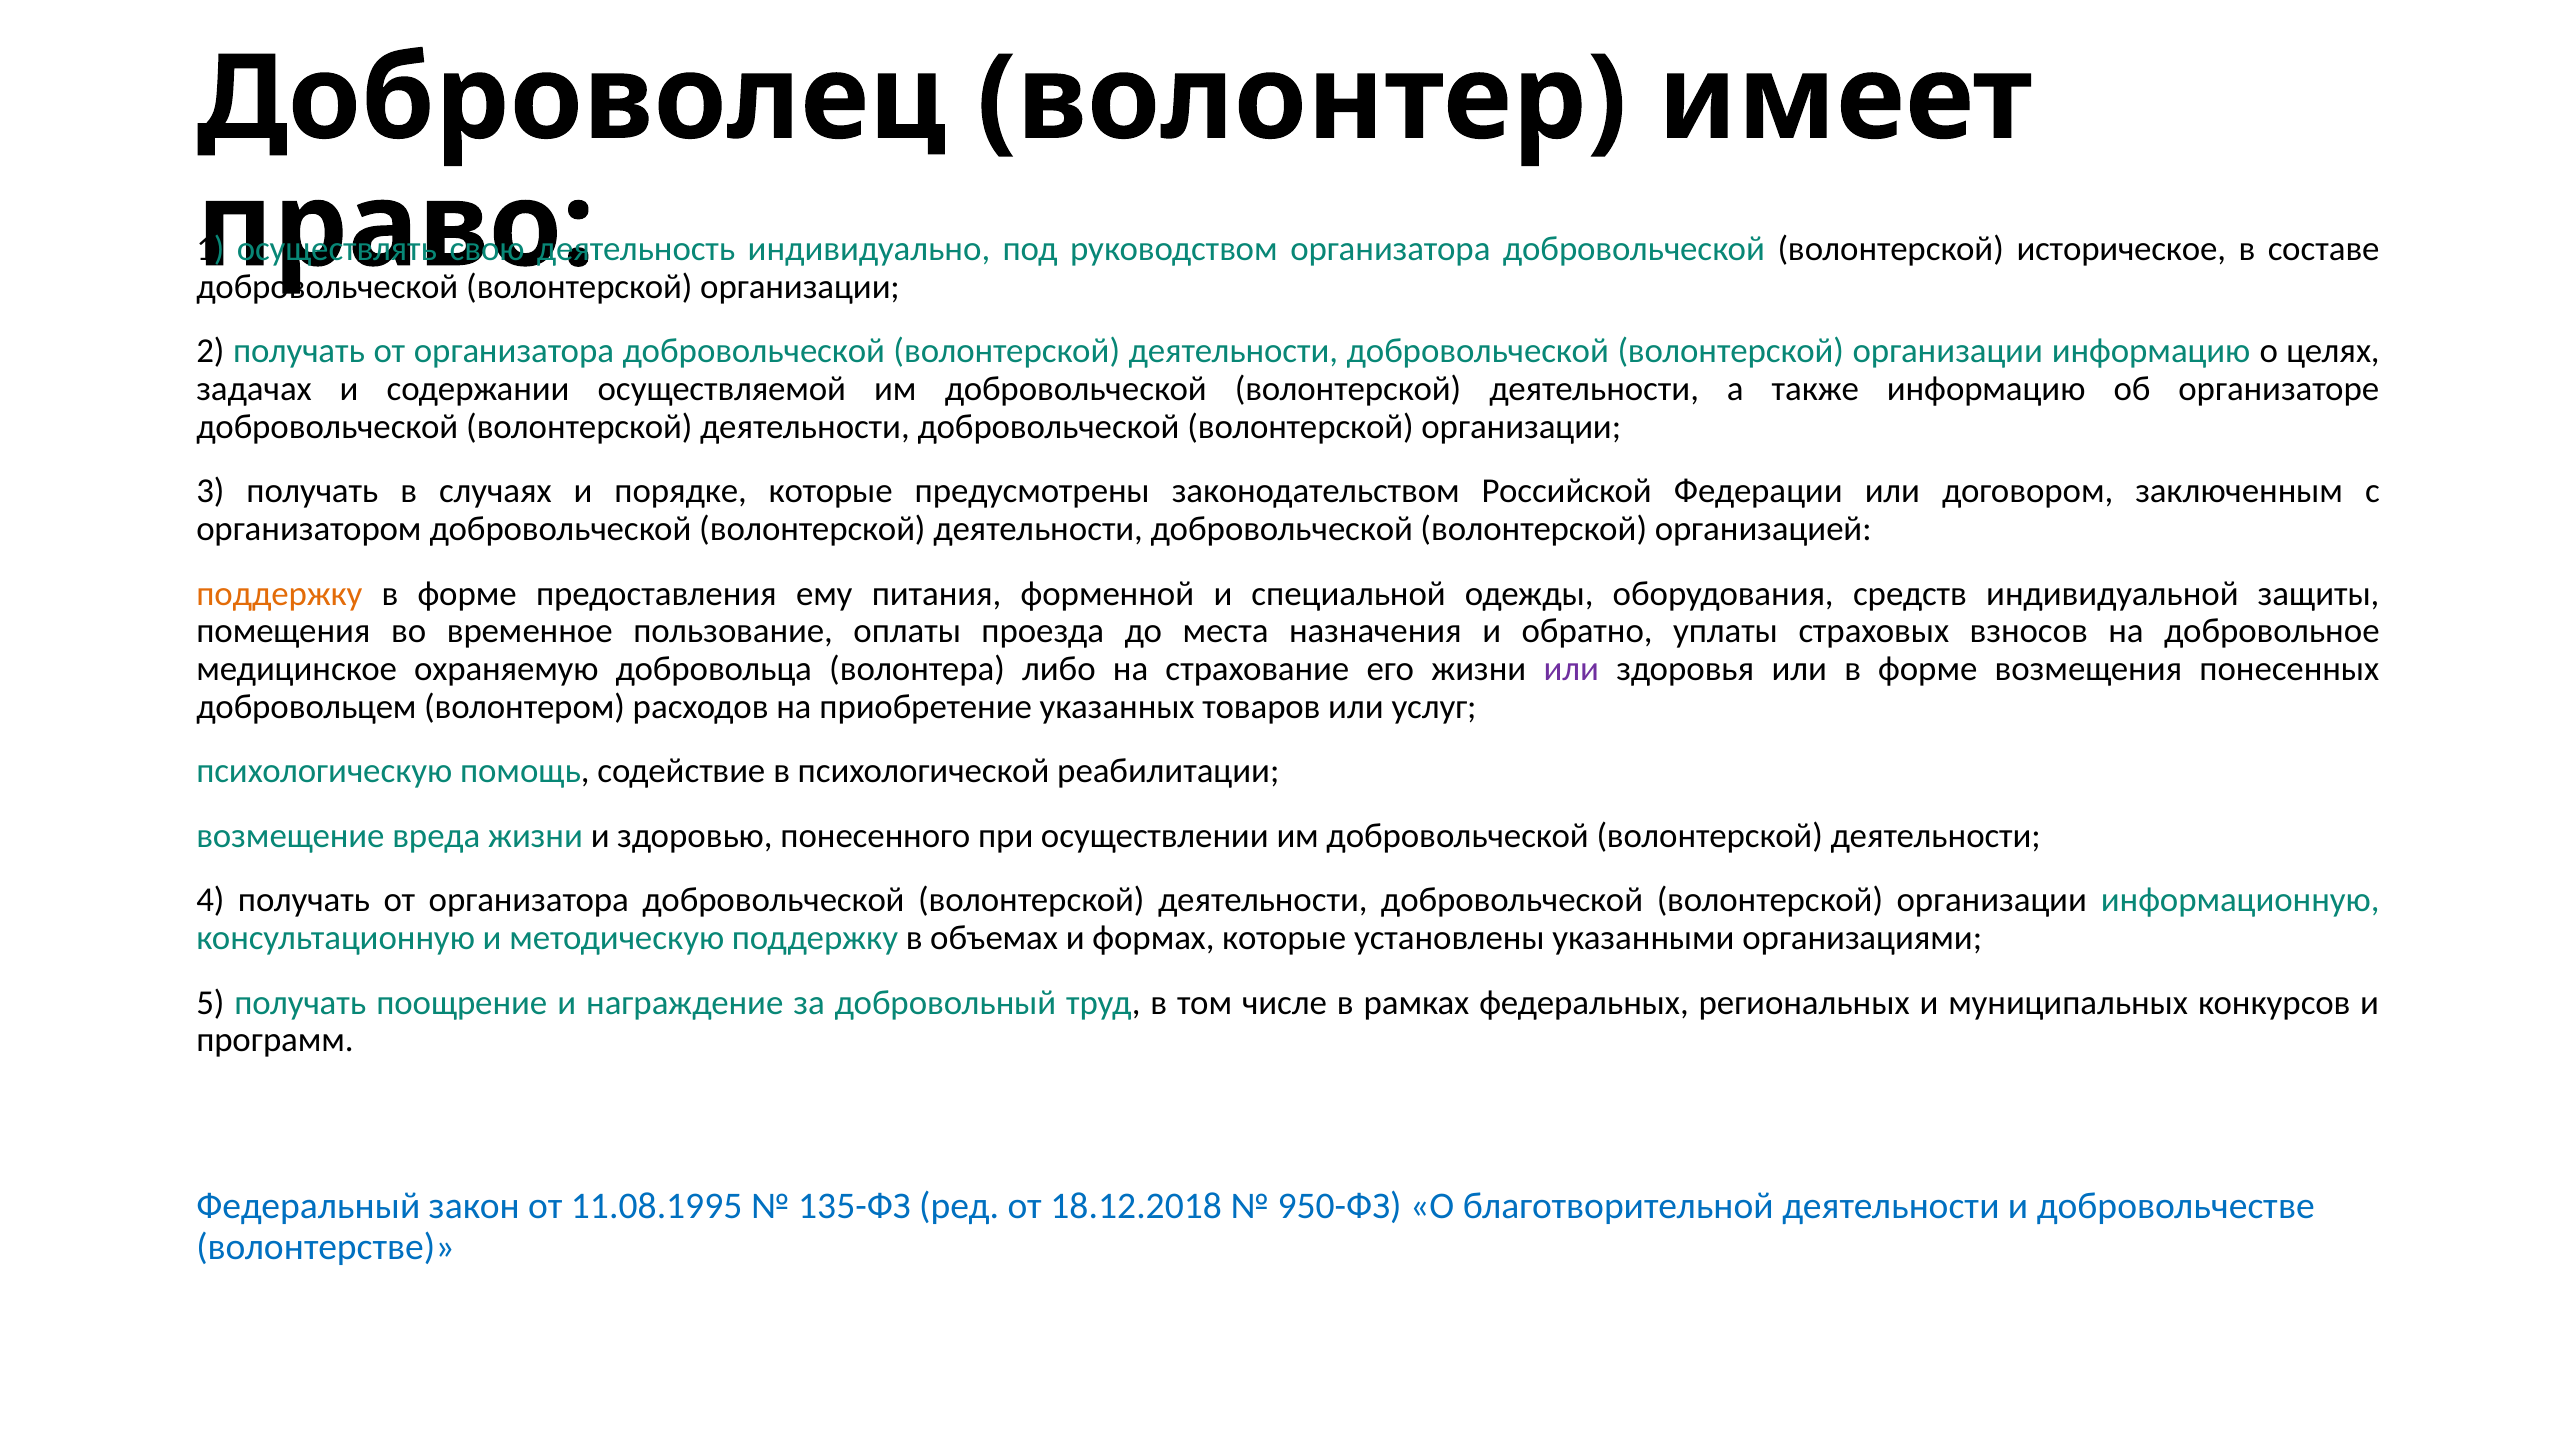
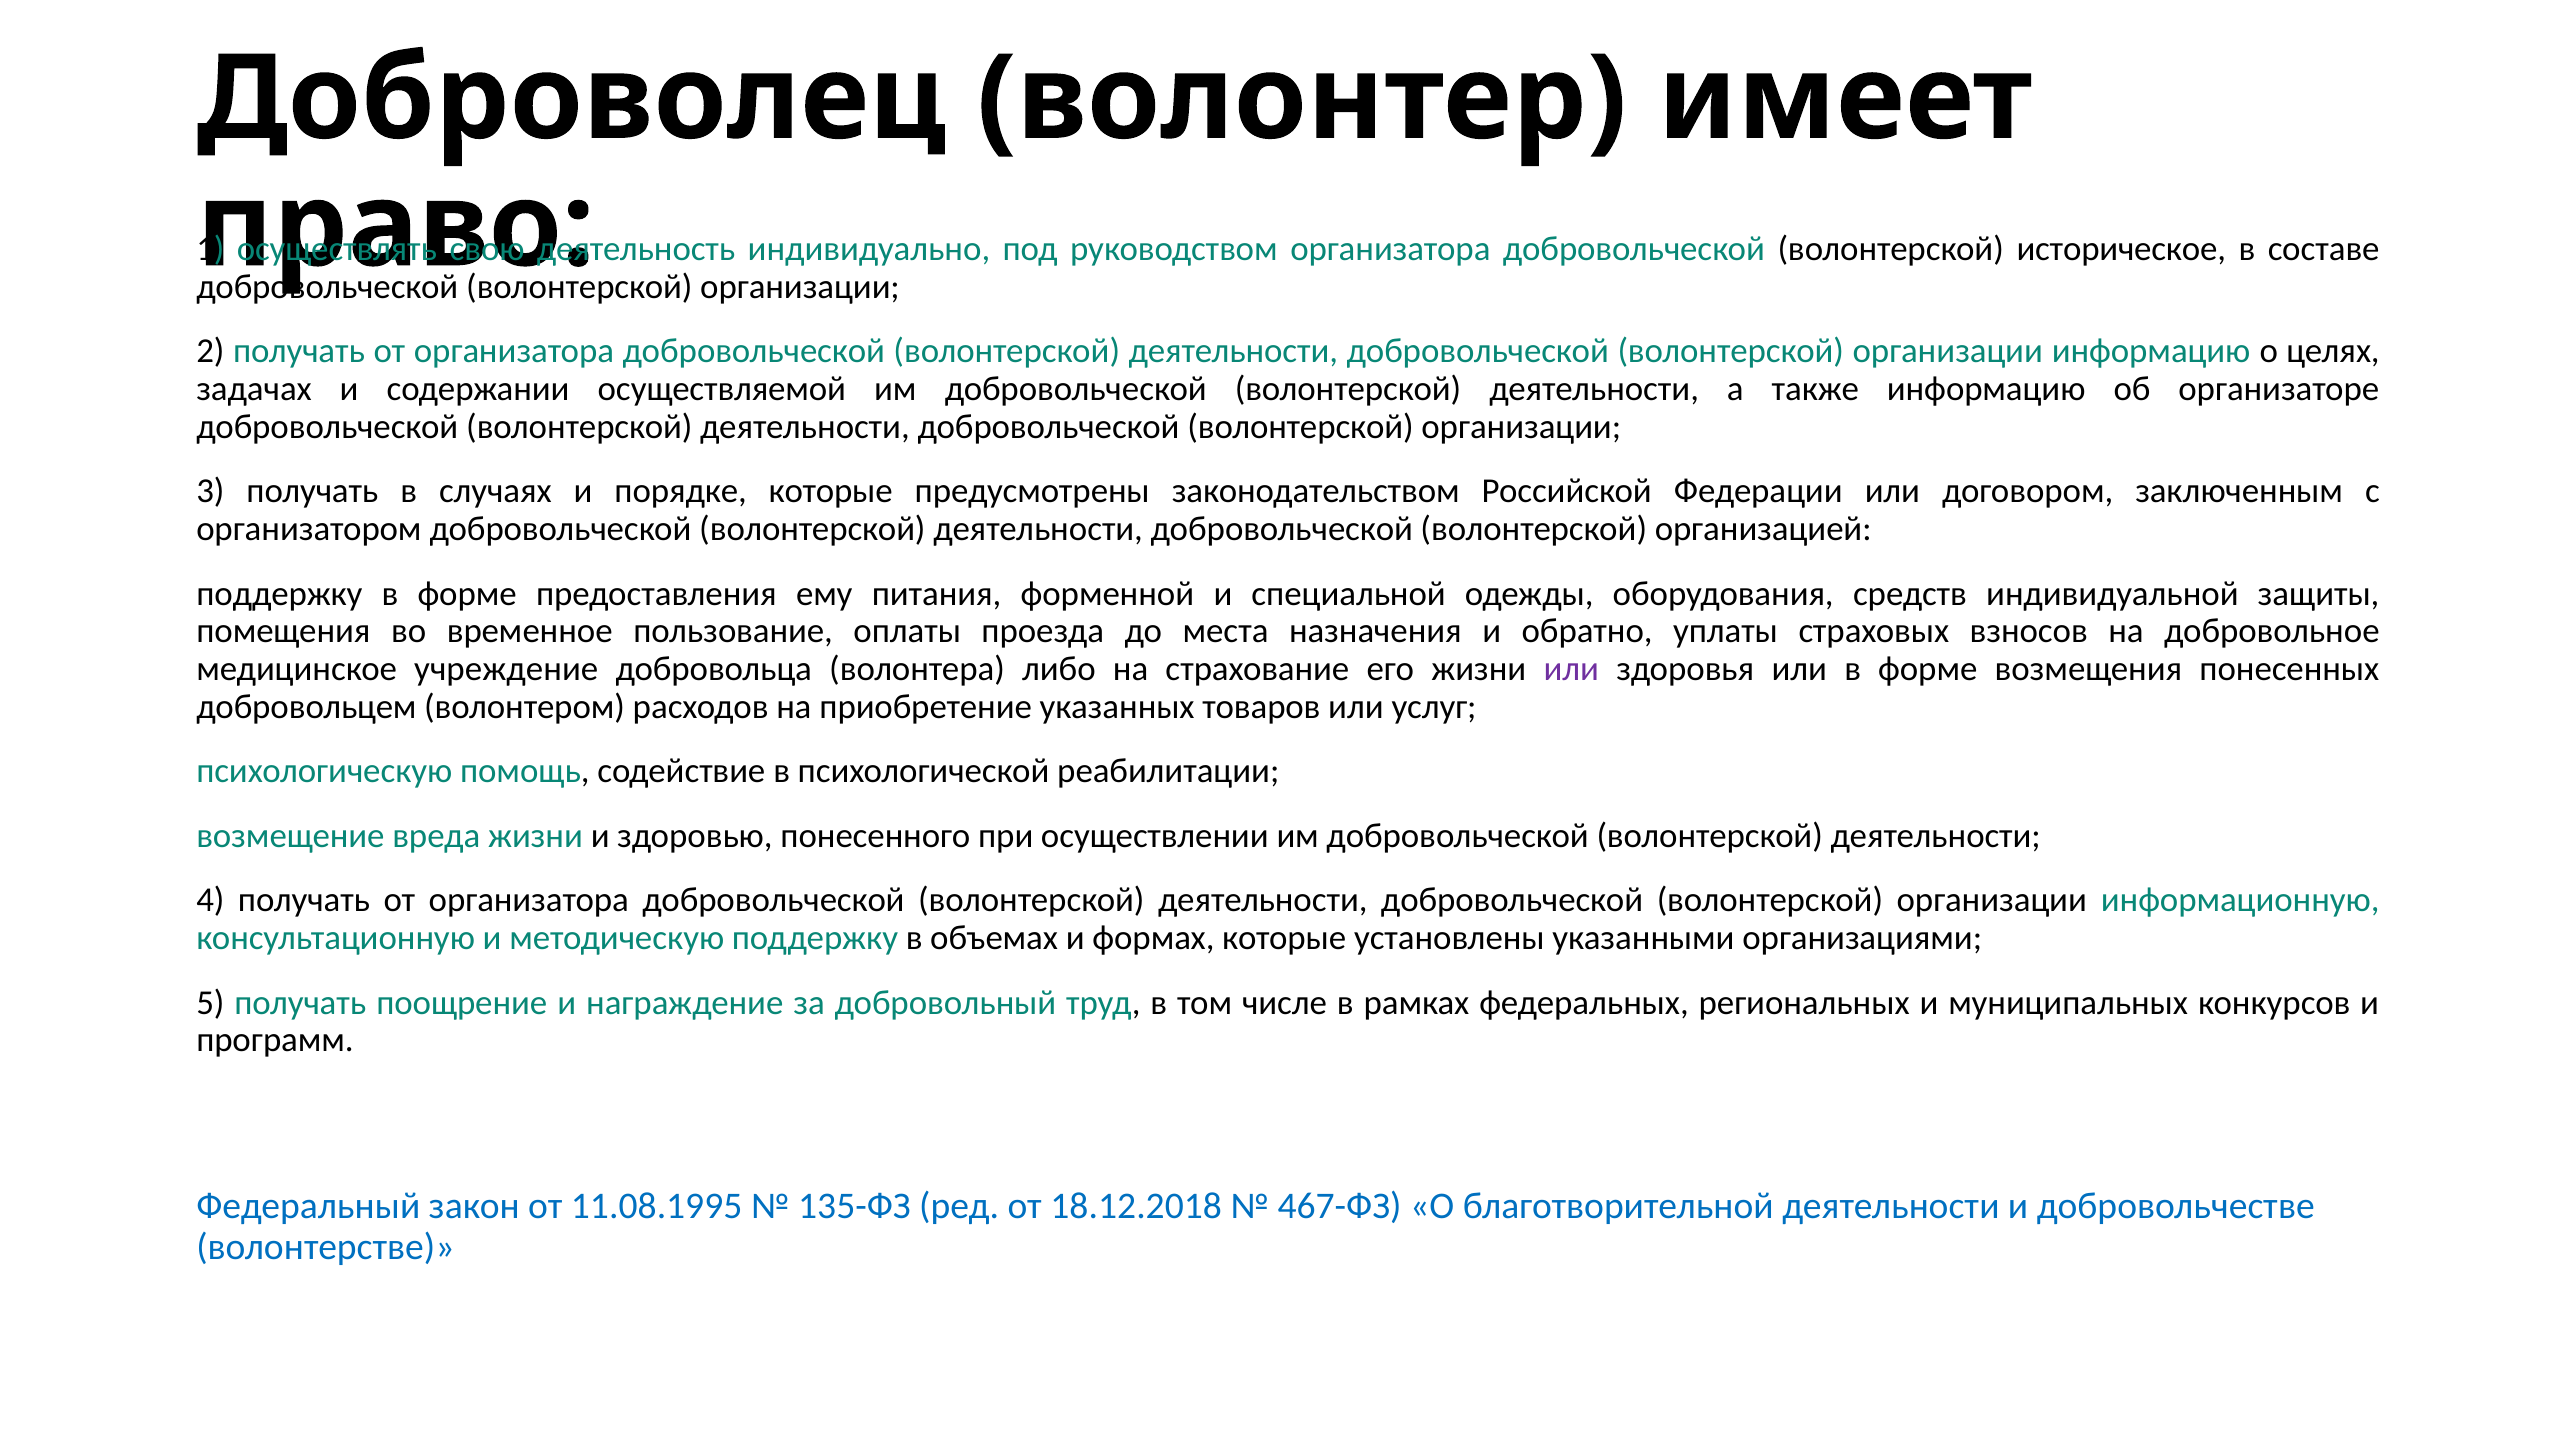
поддержку at (279, 593) colour: orange -> black
охраняемую: охраняемую -> учреждение
950-ФЗ: 950-ФЗ -> 467-ФЗ
